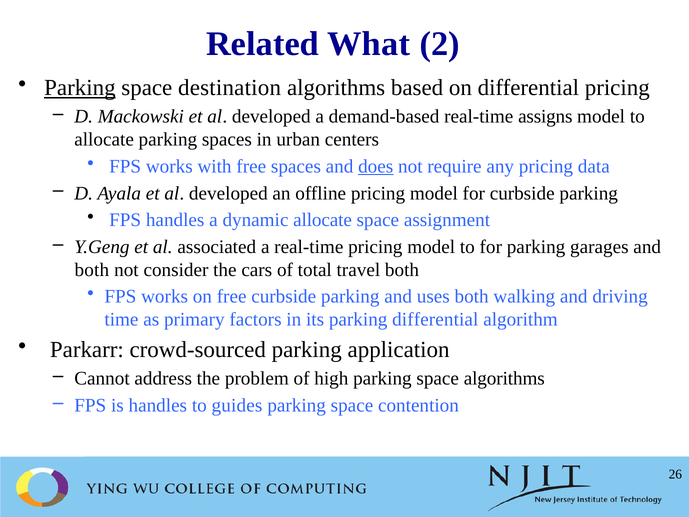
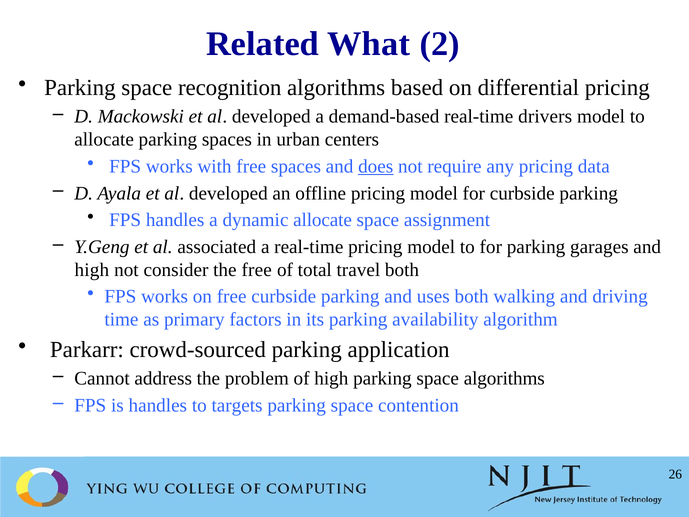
Parking at (80, 88) underline: present -> none
destination: destination -> recognition
assigns: assigns -> drivers
both at (92, 270): both -> high
the cars: cars -> free
parking differential: differential -> availability
guides: guides -> targets
